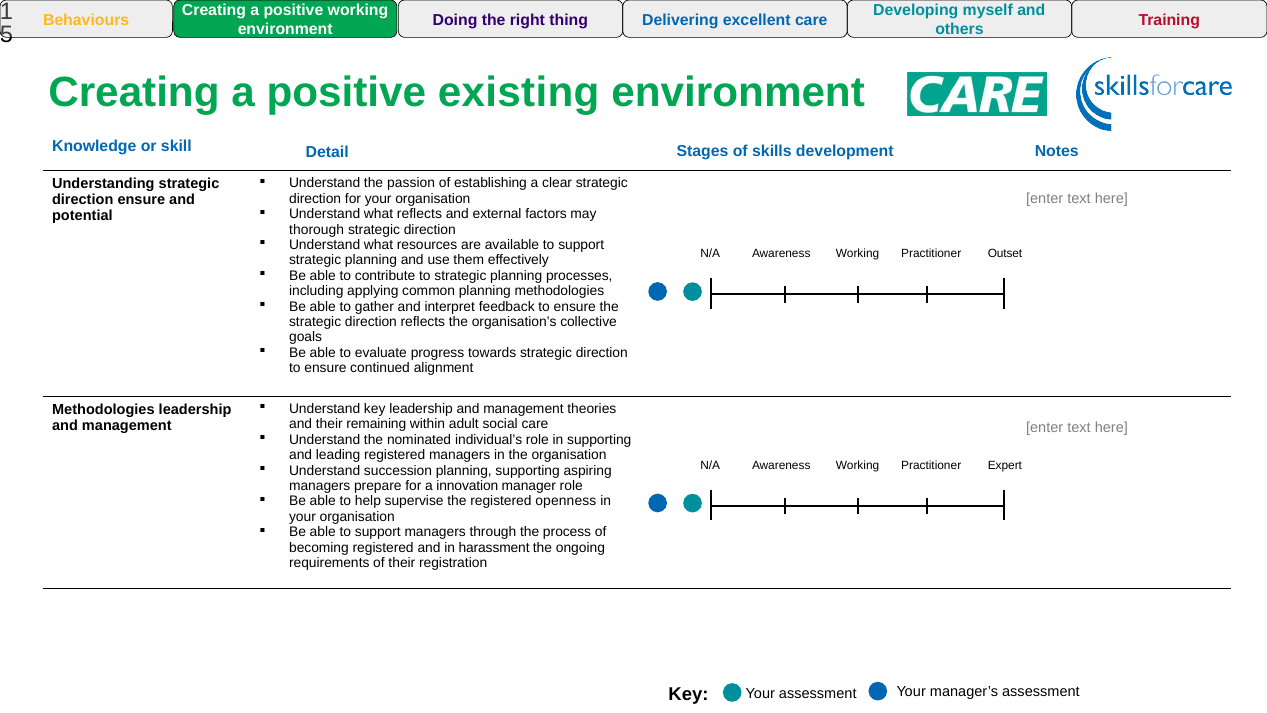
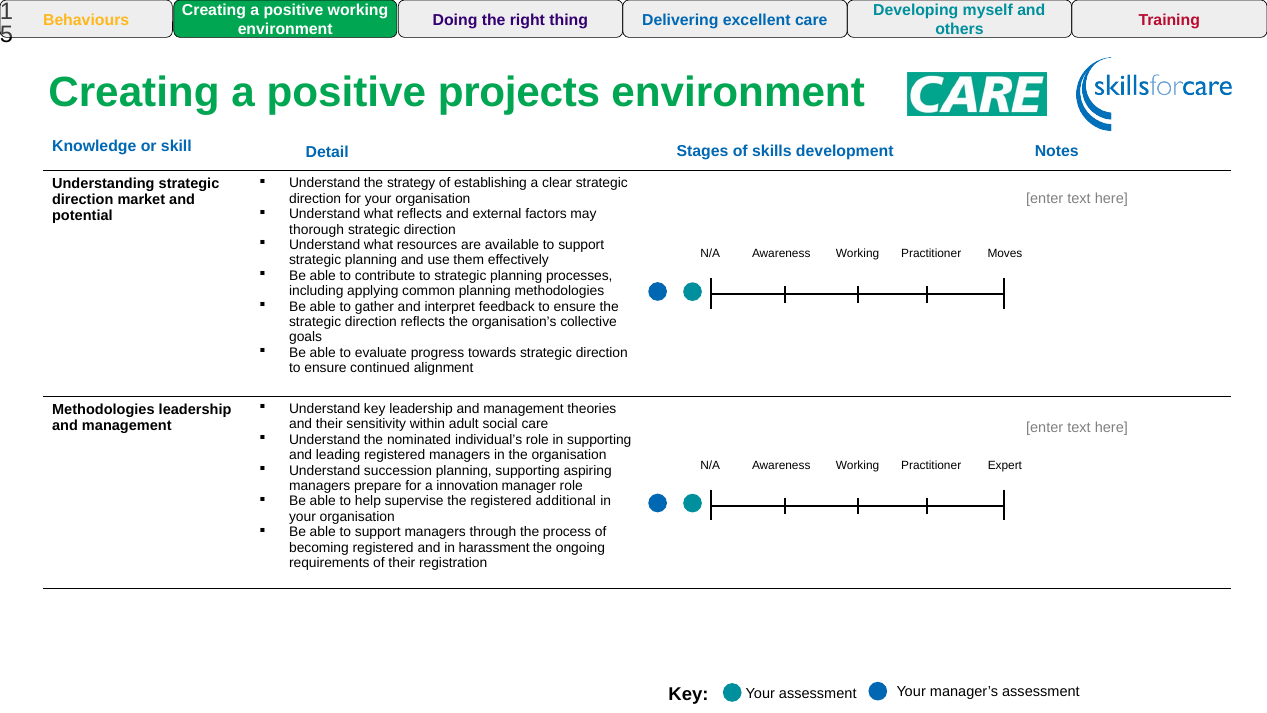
existing: existing -> projects
passion: passion -> strategy
direction ensure: ensure -> market
Outset: Outset -> Moves
remaining: remaining -> sensitivity
openness: openness -> additional
